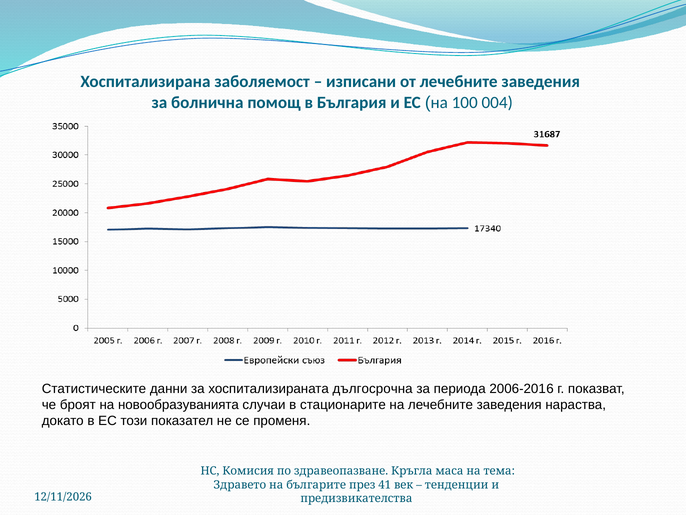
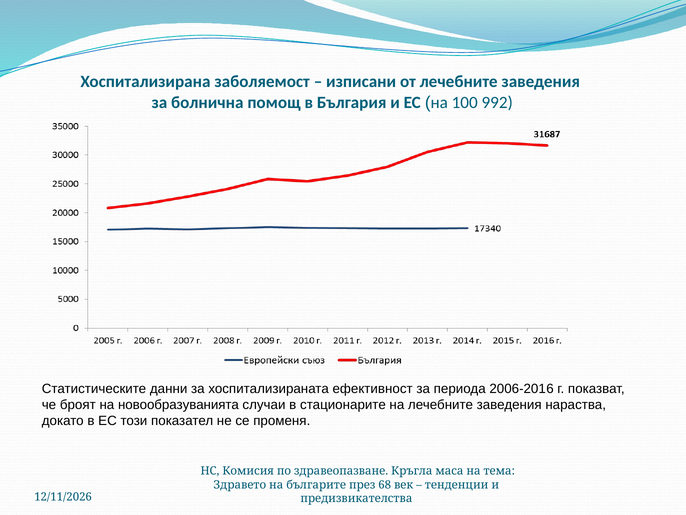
004: 004 -> 992
дългосрочна: дългосрочна -> ефективност
41: 41 -> 68
